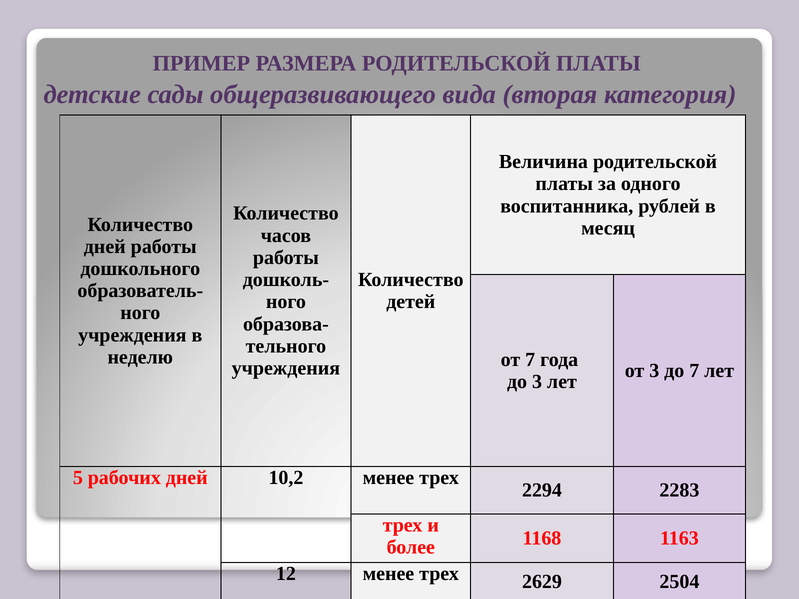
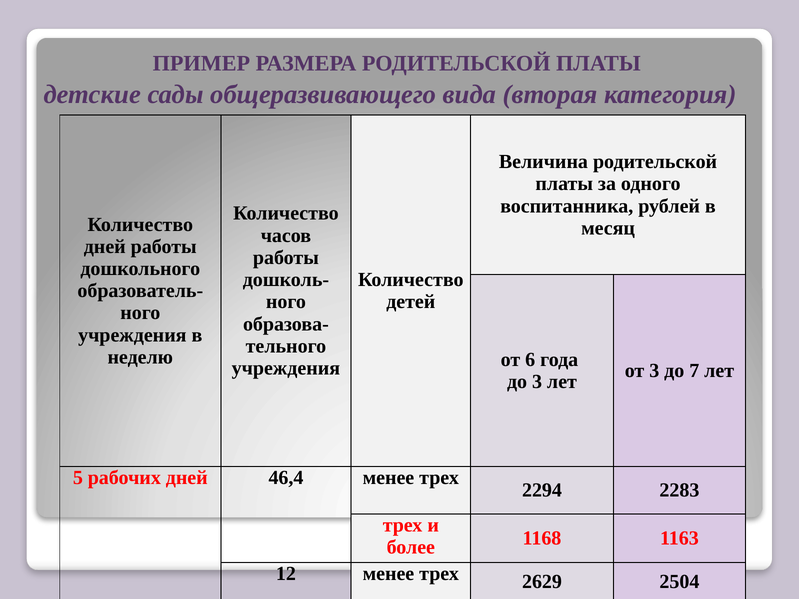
от 7: 7 -> 6
10,2: 10,2 -> 46,4
